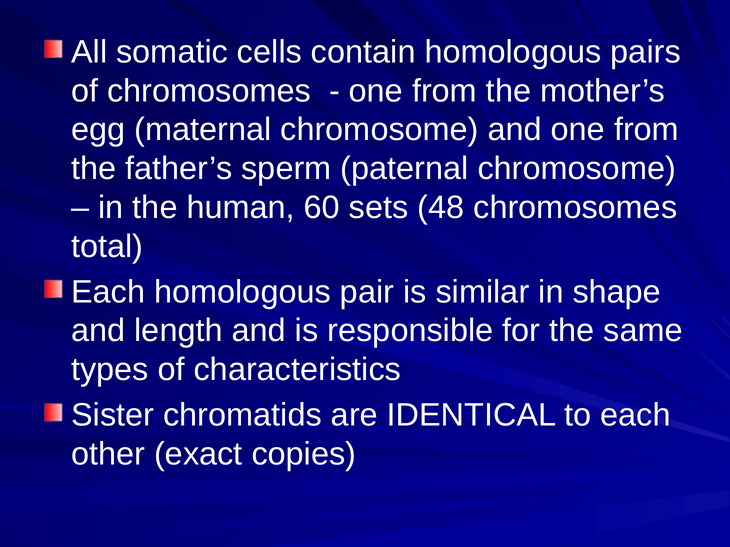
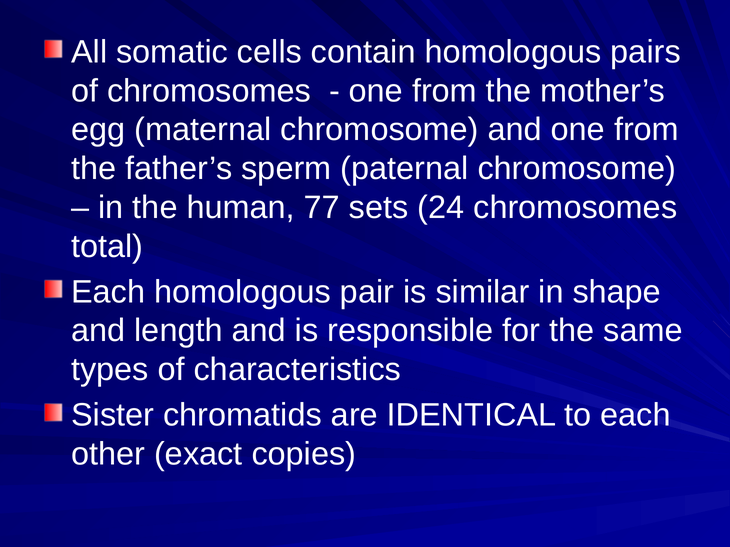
60: 60 -> 77
48: 48 -> 24
